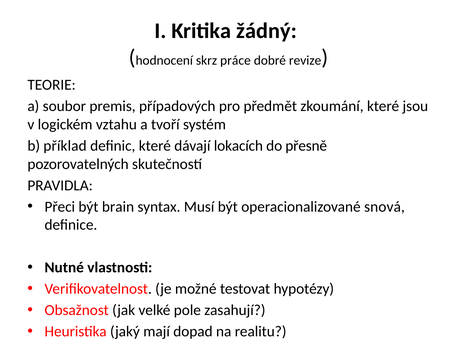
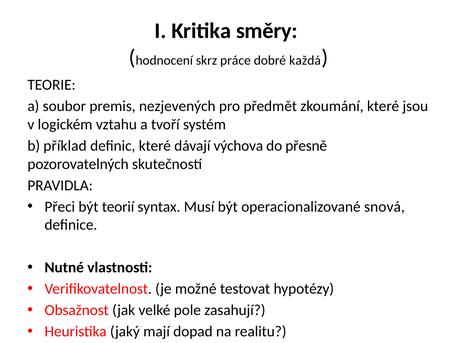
žádný: žádný -> směry
revize: revize -> každá
případových: případových -> nezjevených
lokacích: lokacích -> výchova
brain: brain -> teorií
